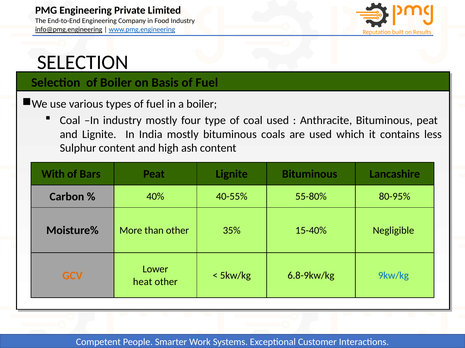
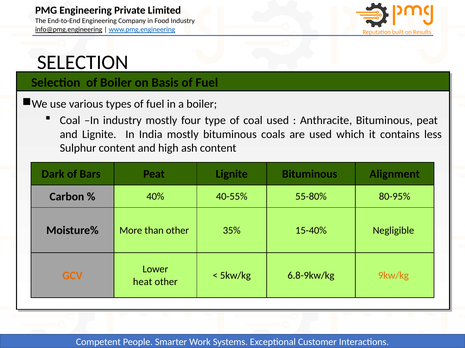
With: With -> Dark
Lancashire: Lancashire -> Alignment
9kw/kg colour: blue -> orange
